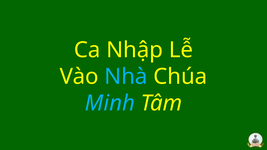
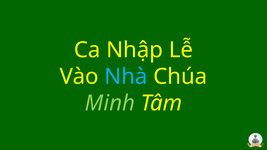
Minh colour: light blue -> light green
